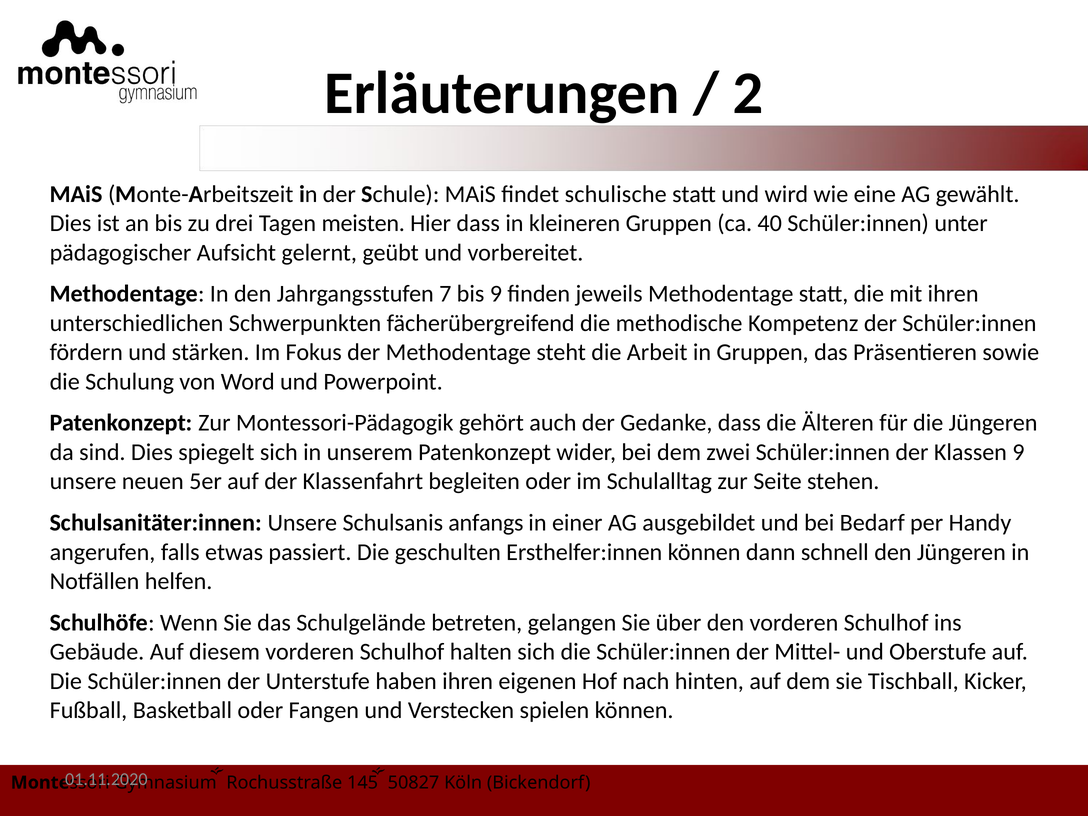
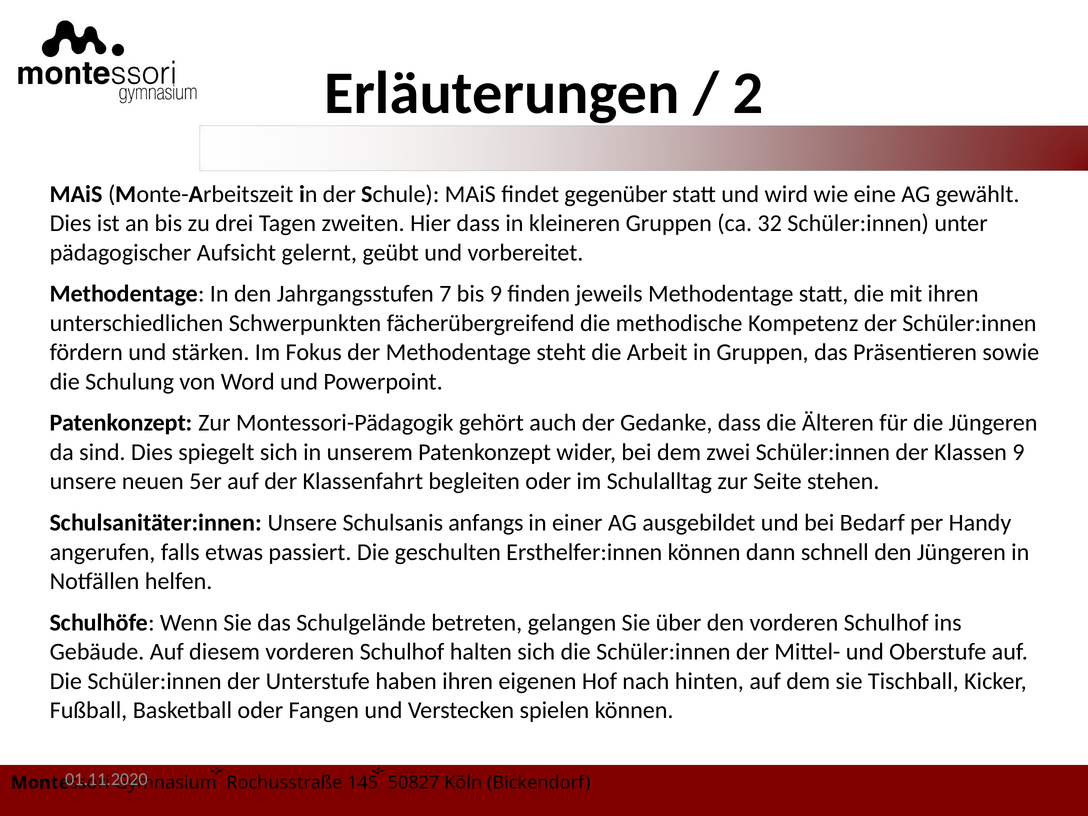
schulische: schulische -> gegenüber
meisten: meisten -> zweiten
40: 40 -> 32
